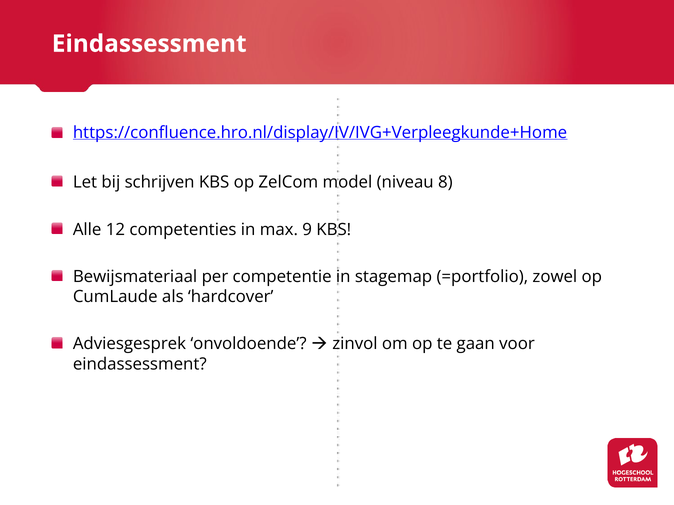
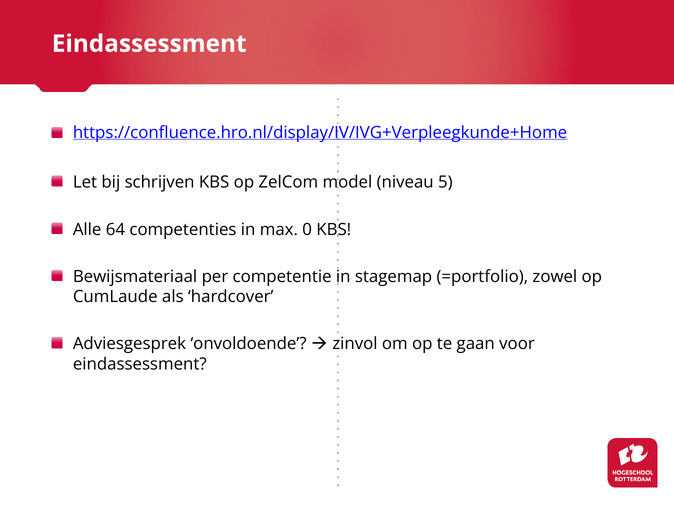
8: 8 -> 5
12: 12 -> 64
9: 9 -> 0
